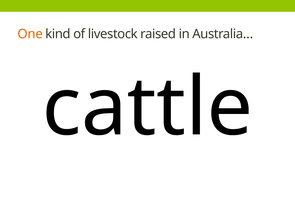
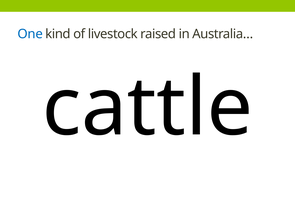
One colour: orange -> blue
